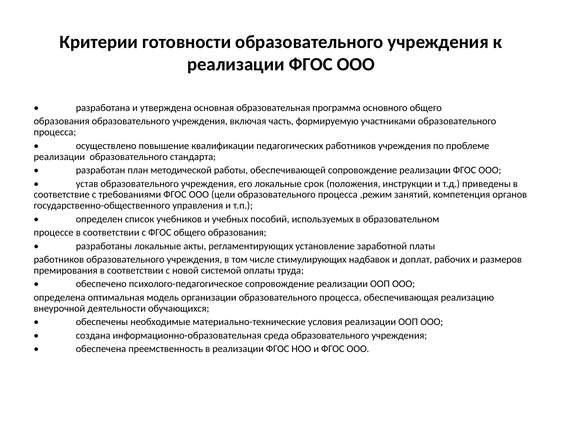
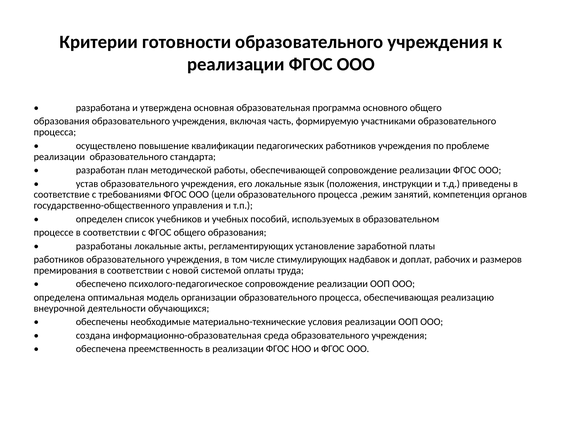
срок: срок -> язык
